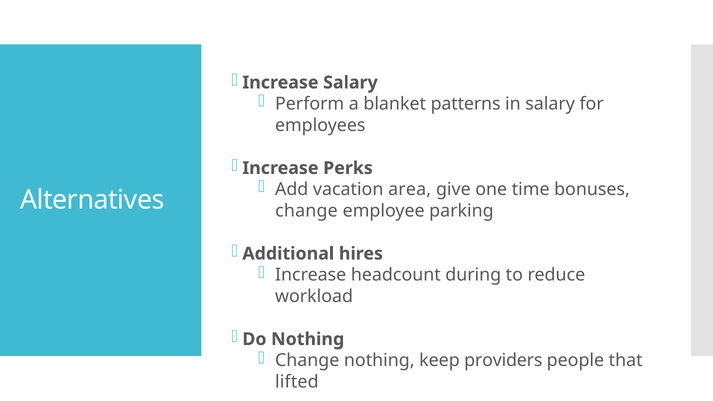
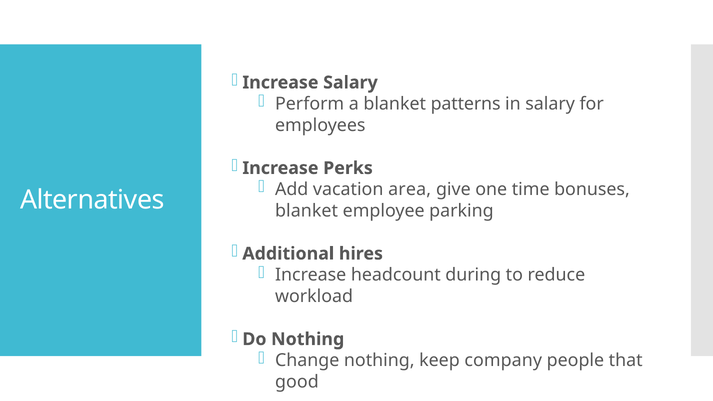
change at (306, 211): change -> blanket
providers: providers -> company
lifted: lifted -> good
